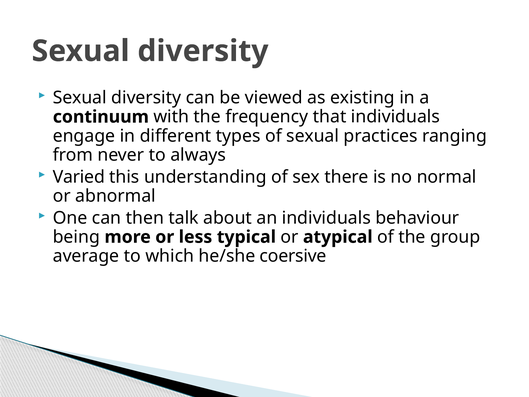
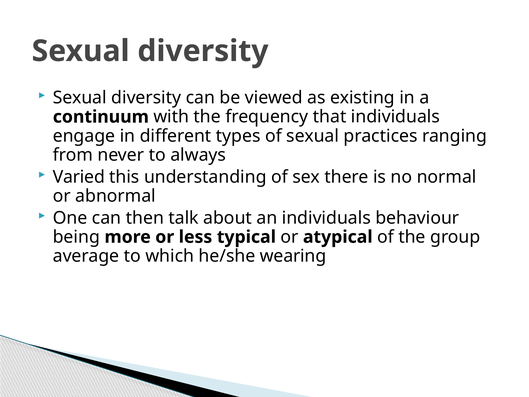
coersive: coersive -> wearing
